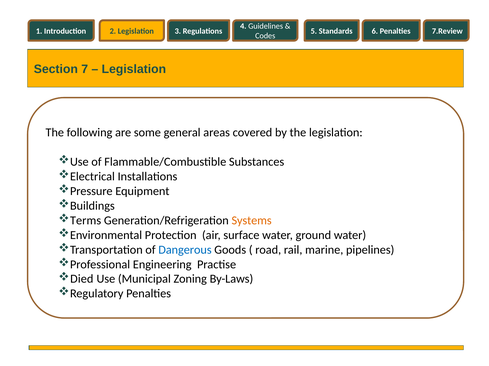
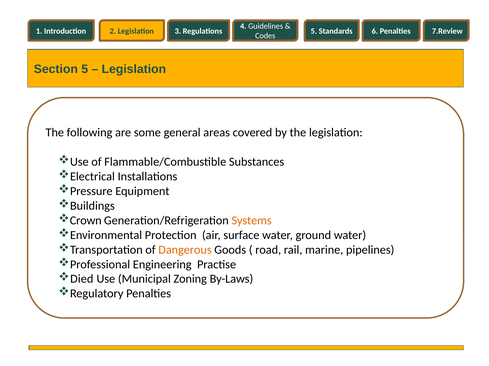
Section 7: 7 -> 5
Terms: Terms -> Crown
Dangerous colour: blue -> orange
